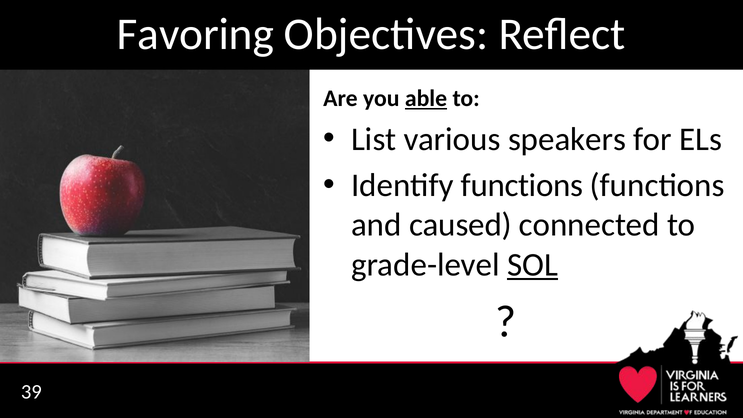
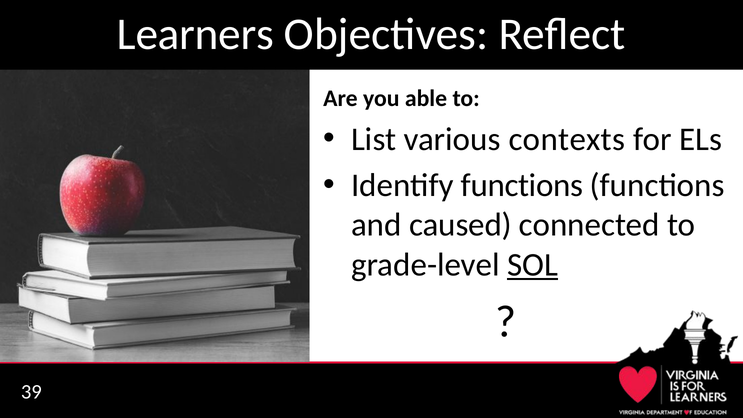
Favoring: Favoring -> Learners
able underline: present -> none
speakers: speakers -> contexts
